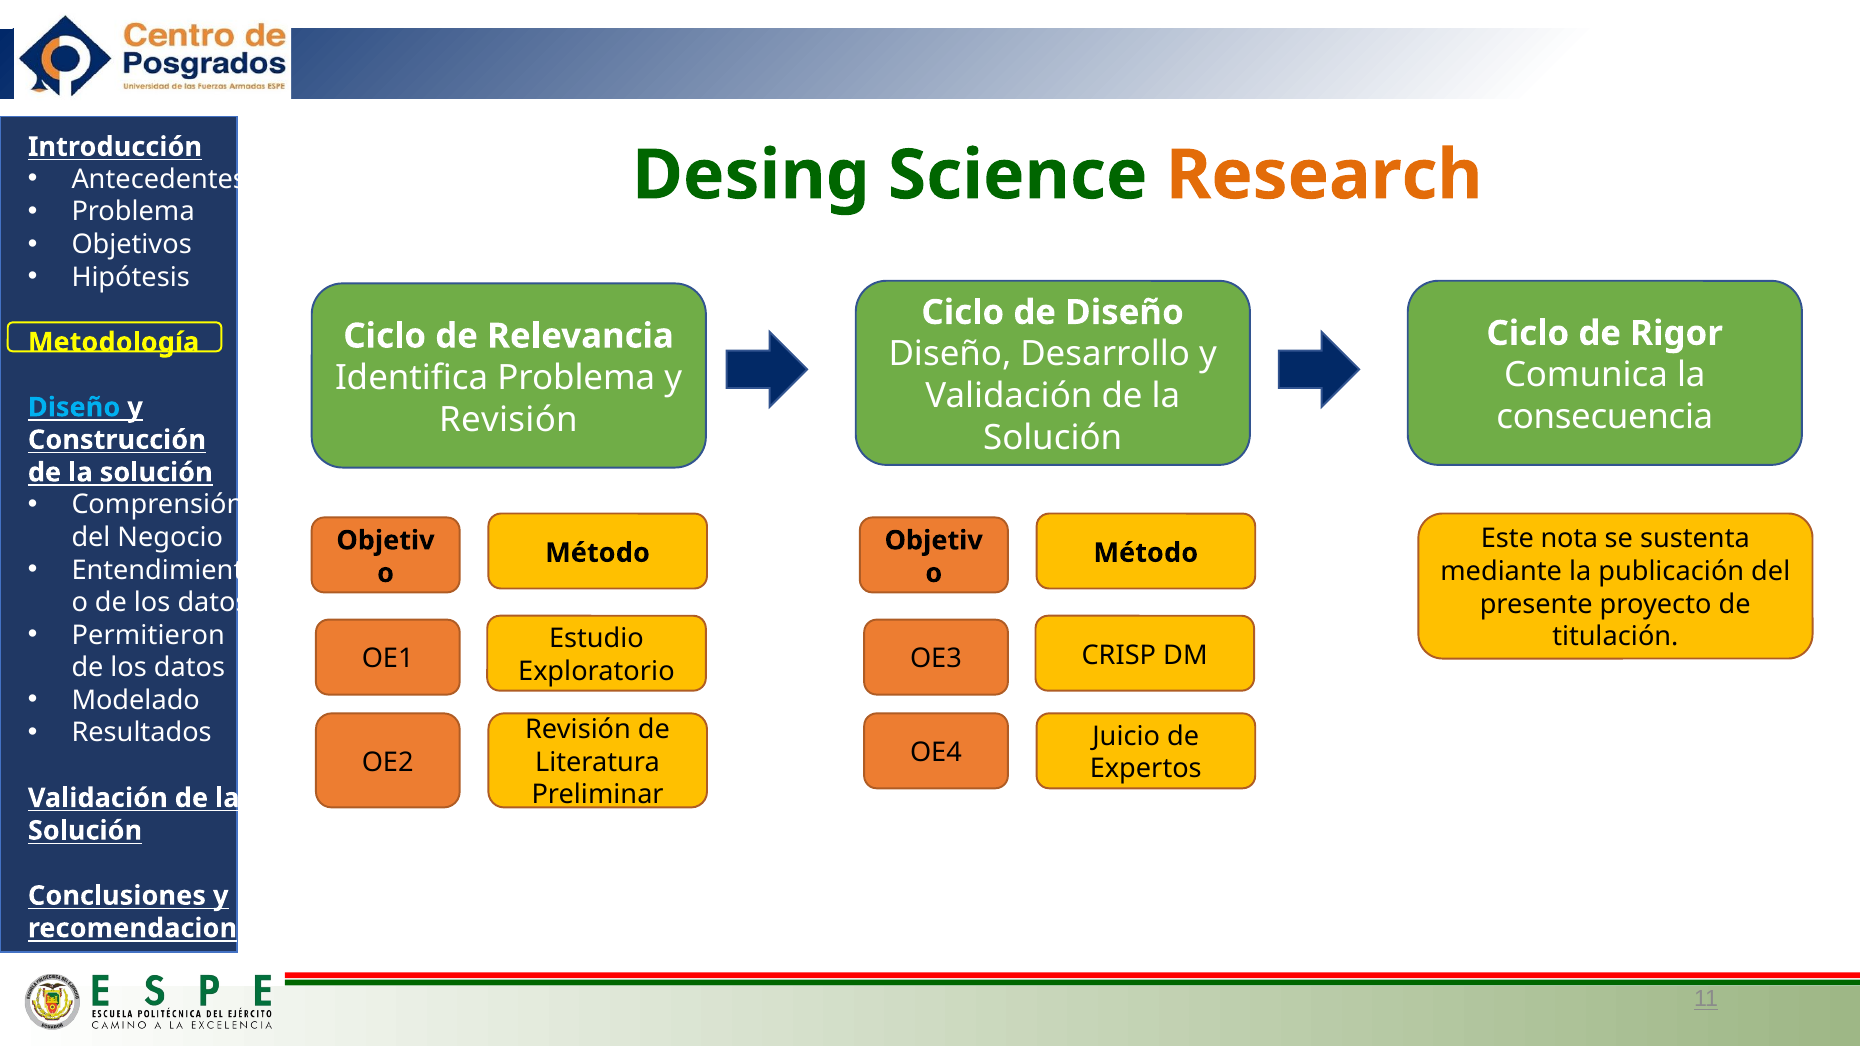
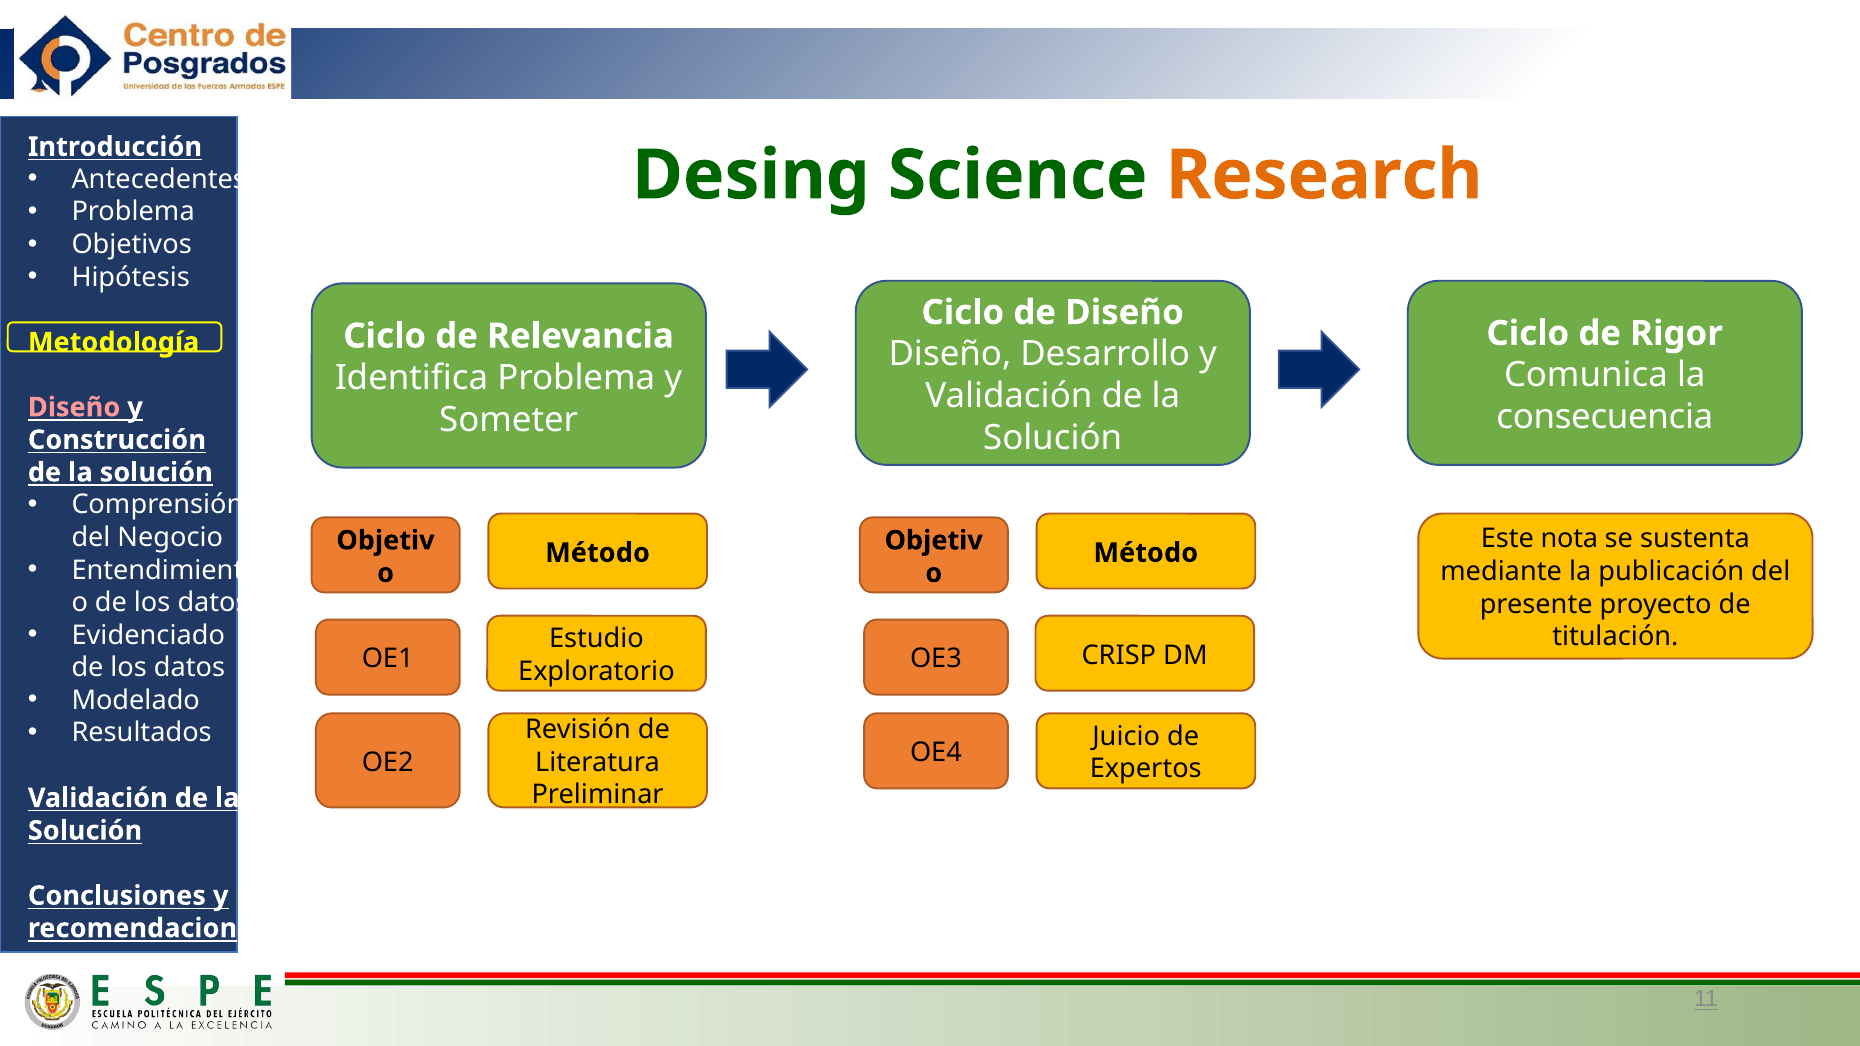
Diseño at (74, 407) colour: light blue -> pink
Revisión at (508, 420): Revisión -> Someter
Permitieron: Permitieron -> Evidenciado
